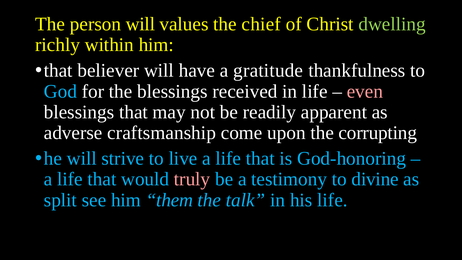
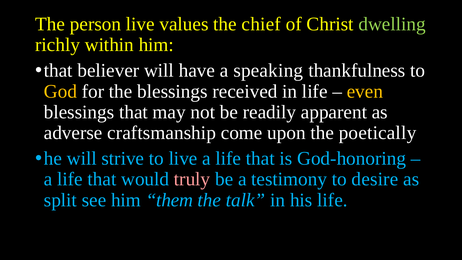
person will: will -> live
gratitude: gratitude -> speaking
God colour: light blue -> yellow
even colour: pink -> yellow
corrupting: corrupting -> poetically
divine: divine -> desire
